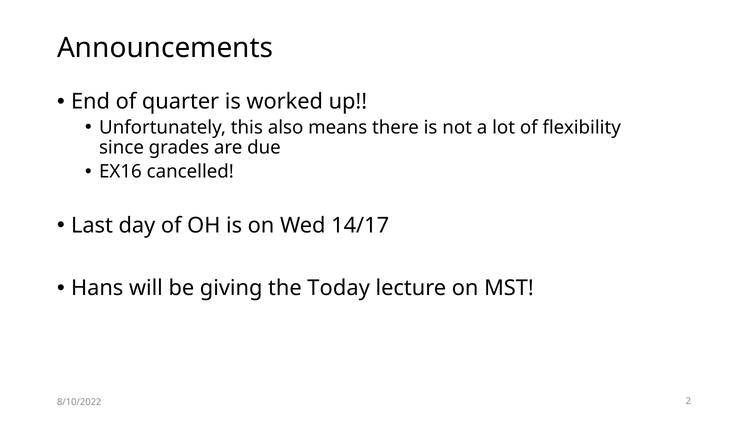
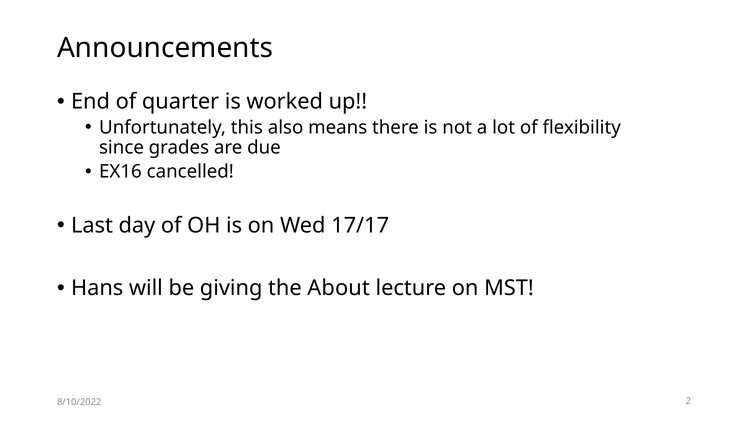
14/17: 14/17 -> 17/17
Today: Today -> About
